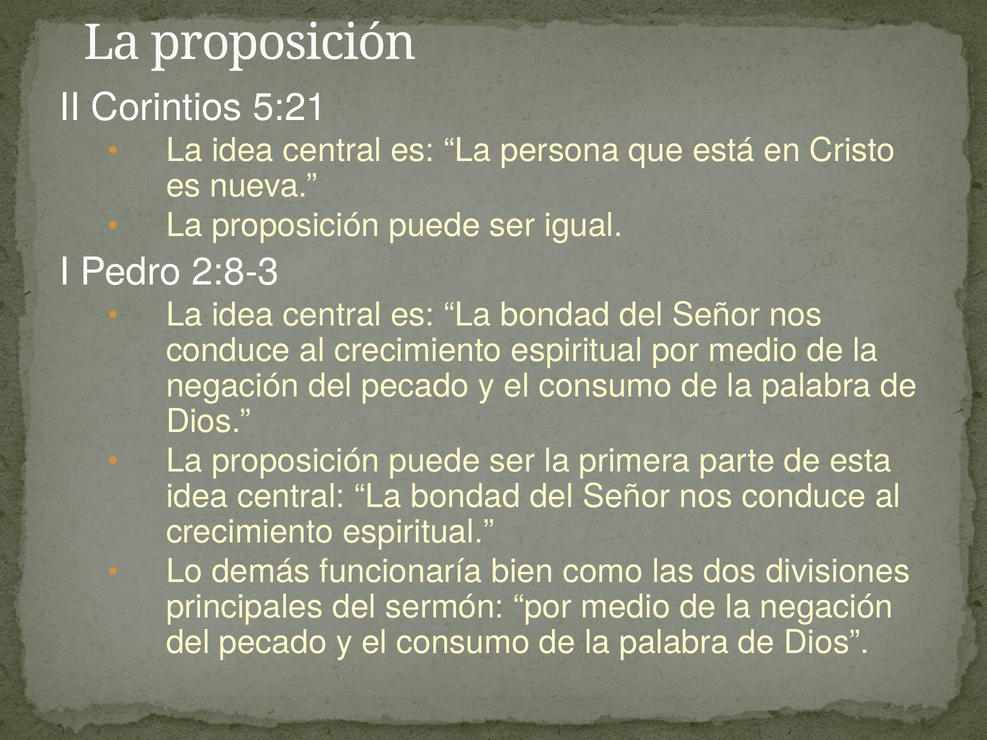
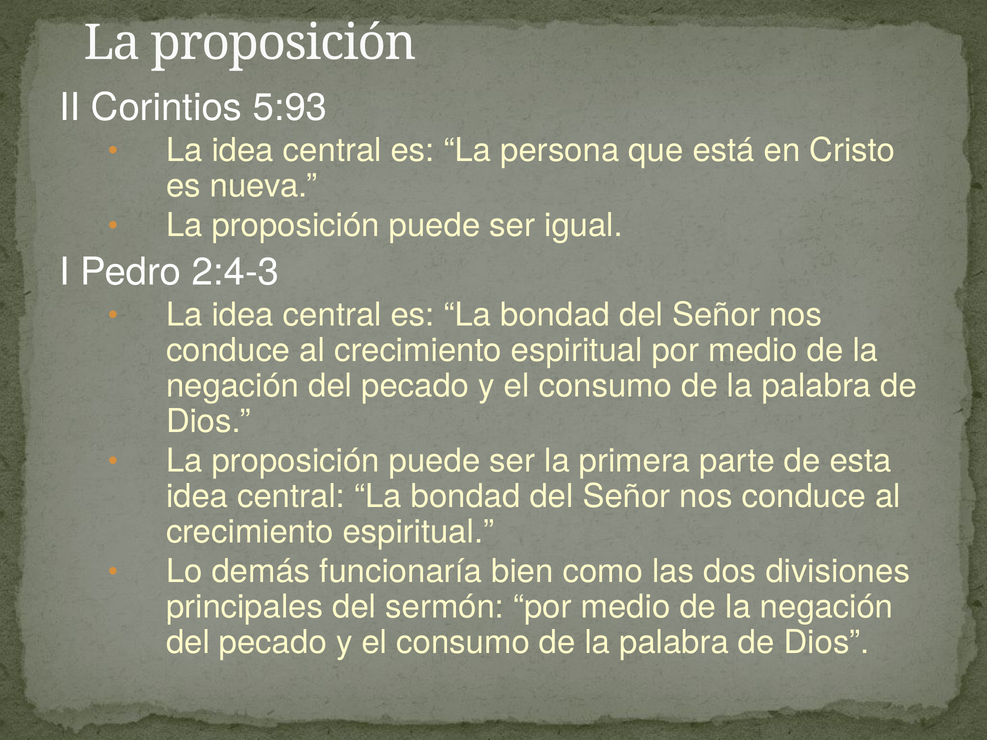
5:21: 5:21 -> 5:93
2:8-3: 2:8-3 -> 2:4-3
